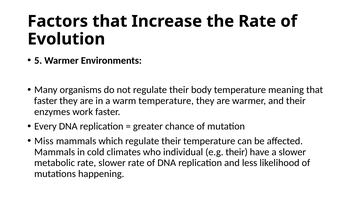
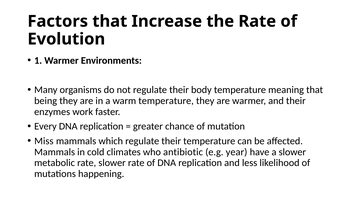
5: 5 -> 1
faster at (46, 101): faster -> being
individual: individual -> antibiotic
e.g their: their -> year
